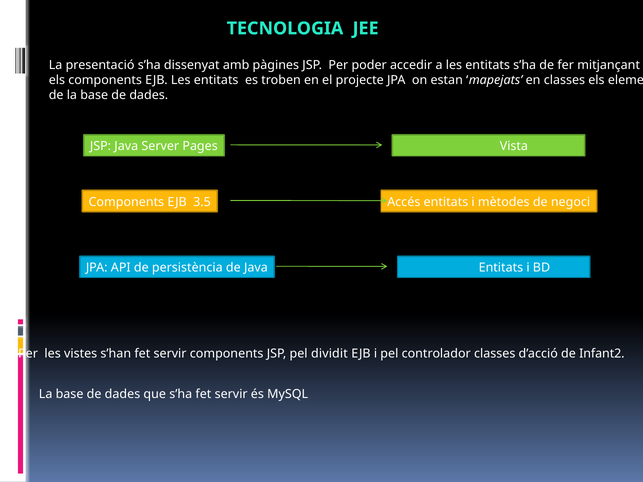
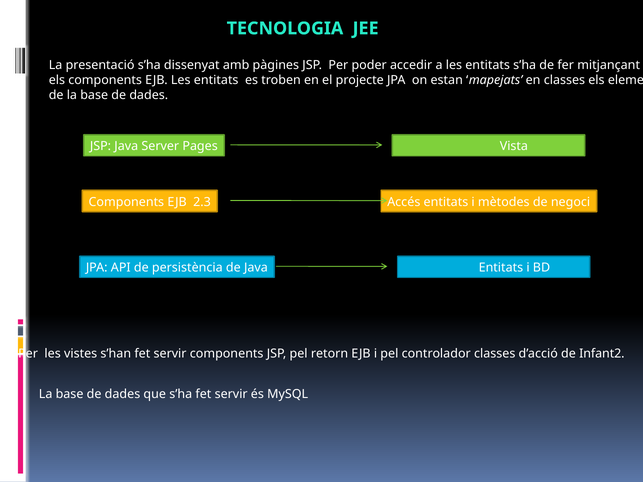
3.5: 3.5 -> 2.3
dividit: dividit -> retorn
